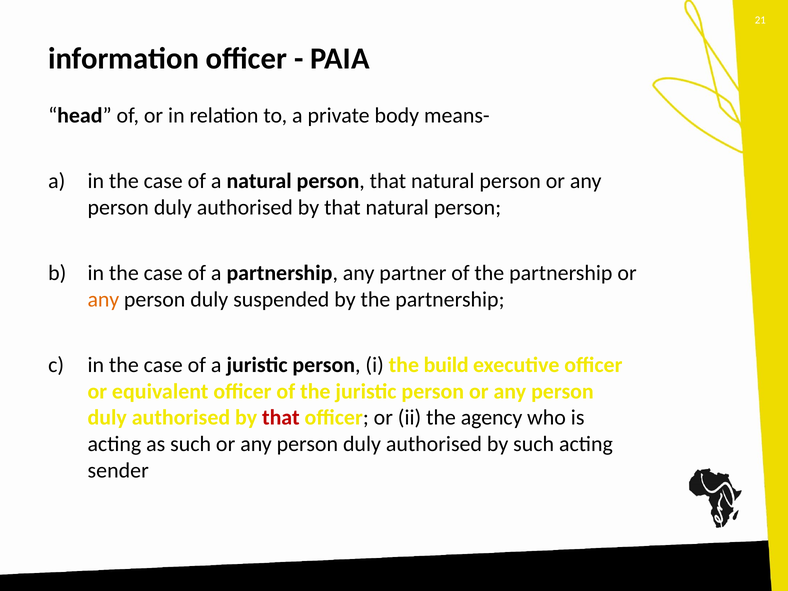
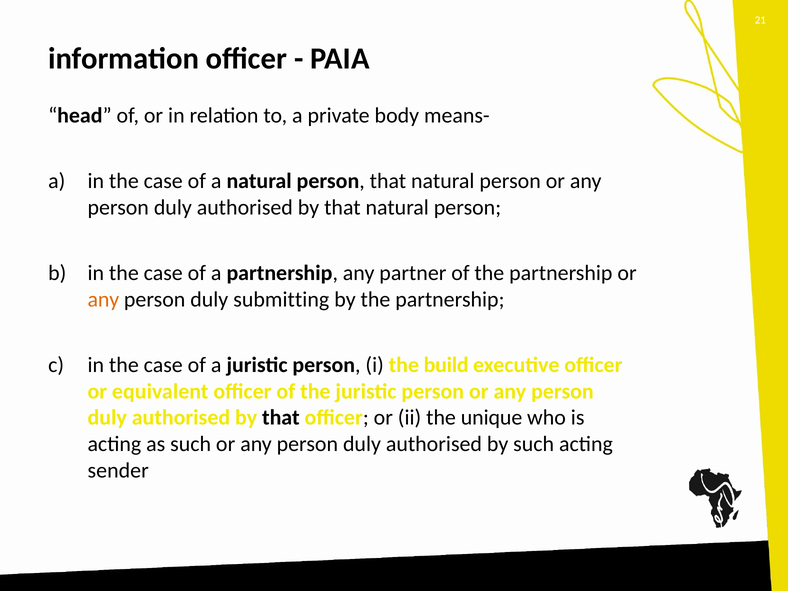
suspended: suspended -> submitting
that at (281, 418) colour: red -> black
agency: agency -> unique
